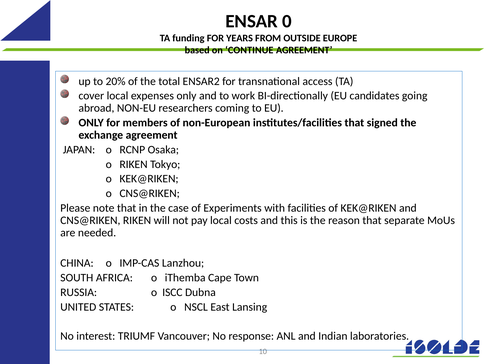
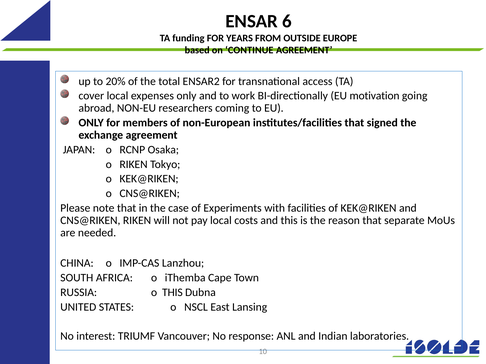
0: 0 -> 6
candidates: candidates -> motivation
o ISCC: ISCC -> THIS
